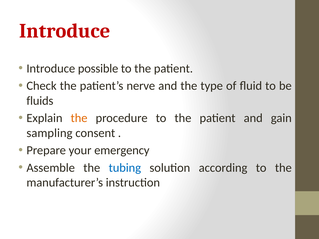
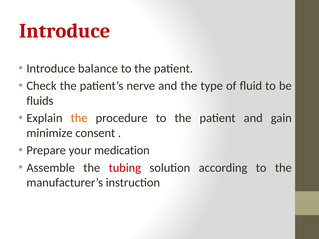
possible: possible -> balance
sampling: sampling -> minimize
emergency: emergency -> medication
tubing colour: blue -> red
